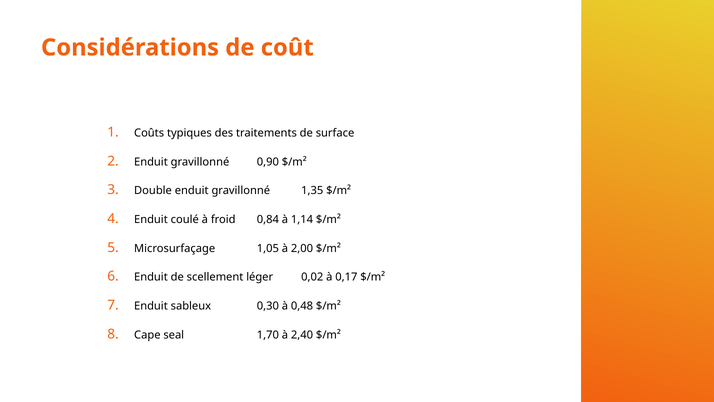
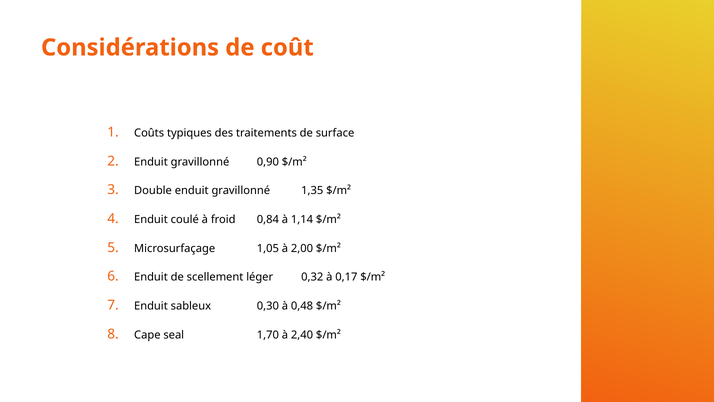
0,02: 0,02 -> 0,32
